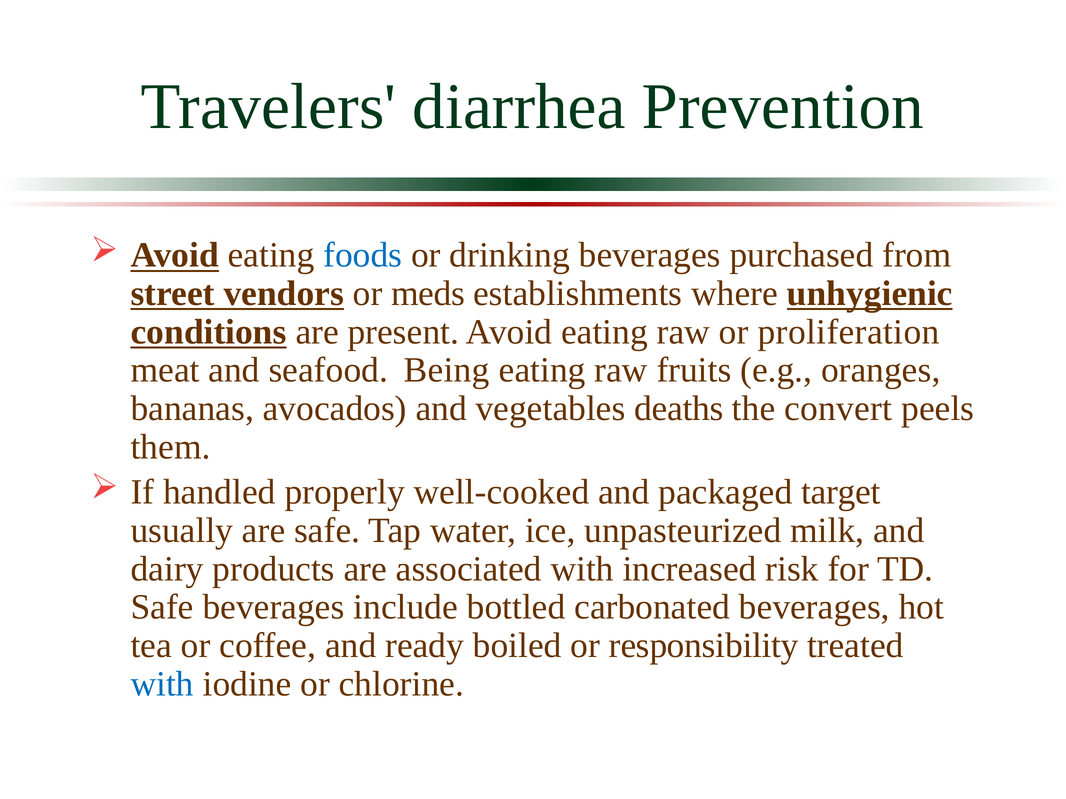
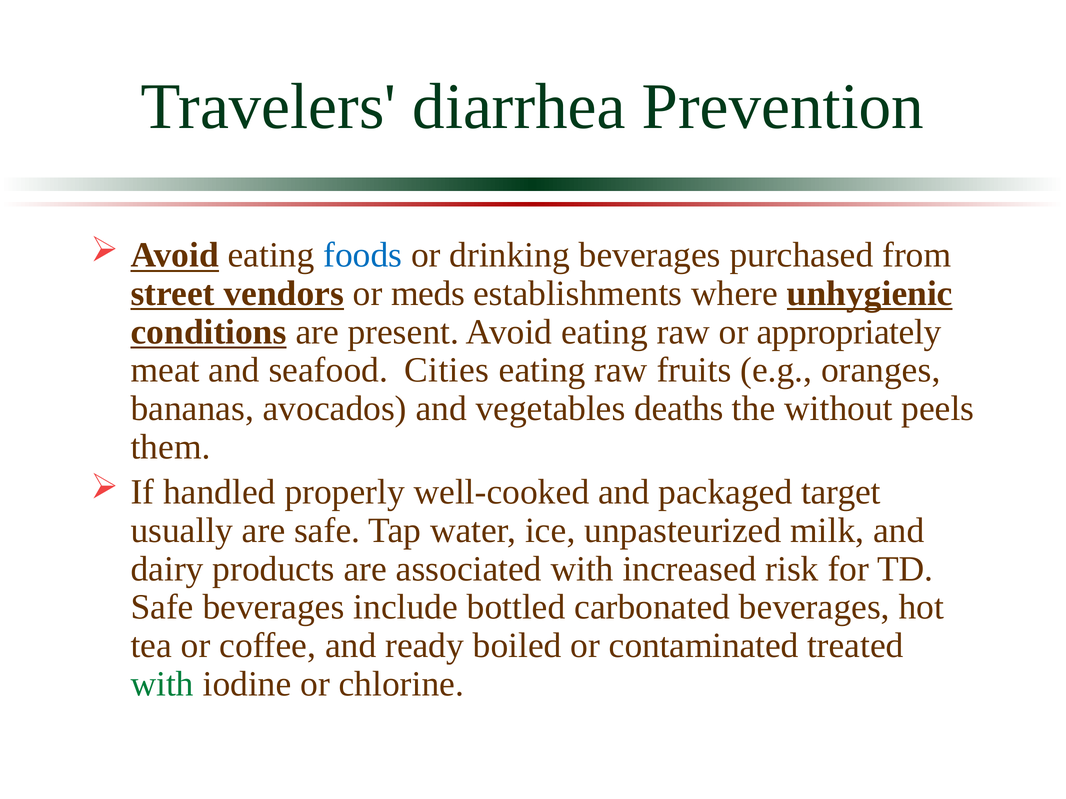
proliferation: proliferation -> appropriately
Being: Being -> Cities
convert: convert -> without
responsibility: responsibility -> contaminated
with at (162, 684) colour: blue -> green
